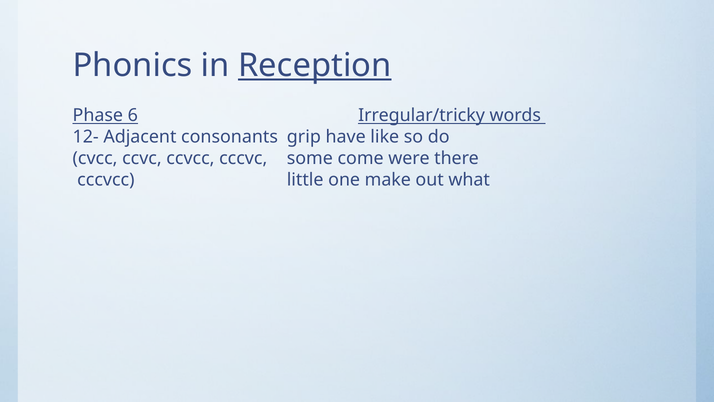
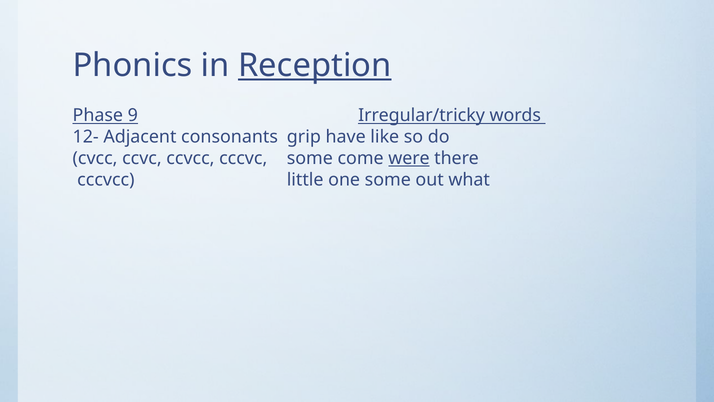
6: 6 -> 9
were underline: none -> present
one make: make -> some
